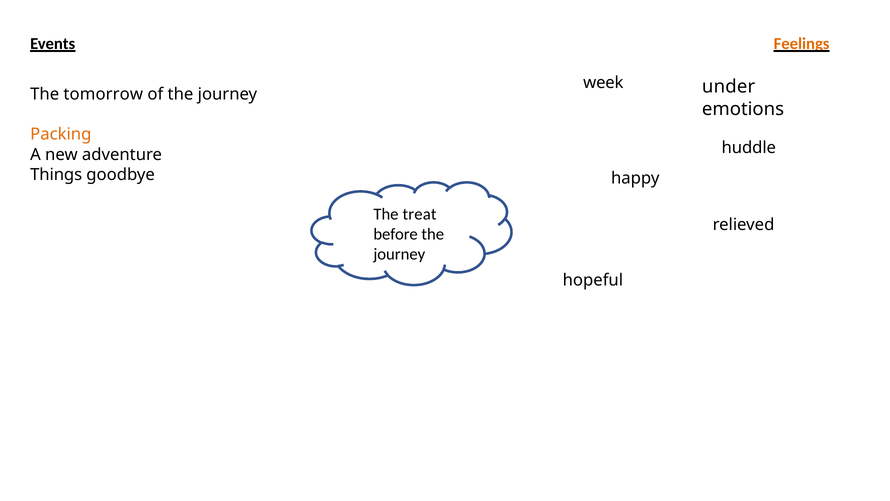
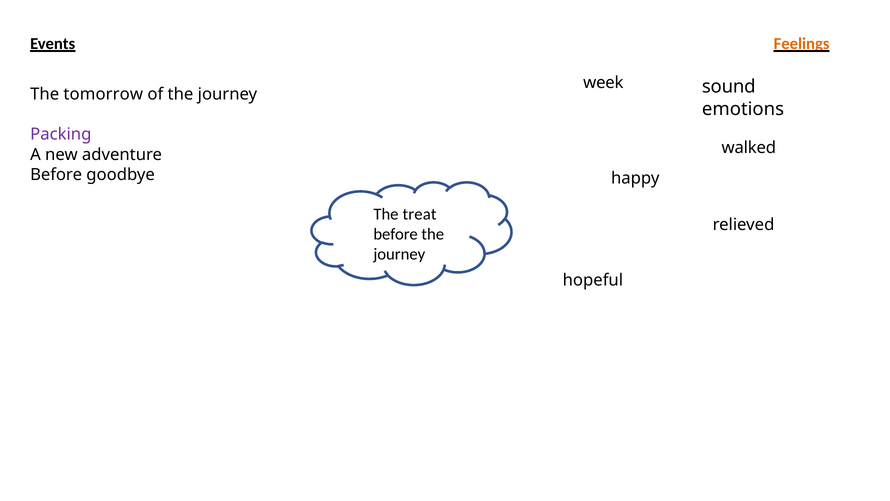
under: under -> sound
Packing colour: orange -> purple
huddle: huddle -> walked
Things at (56, 174): Things -> Before
